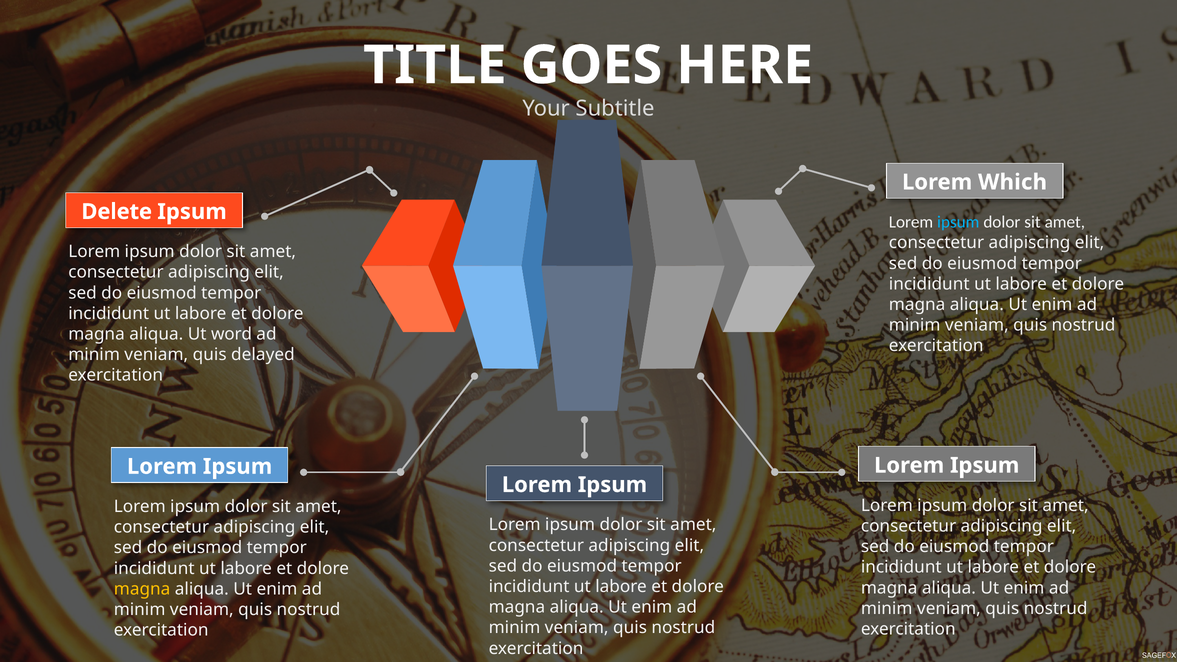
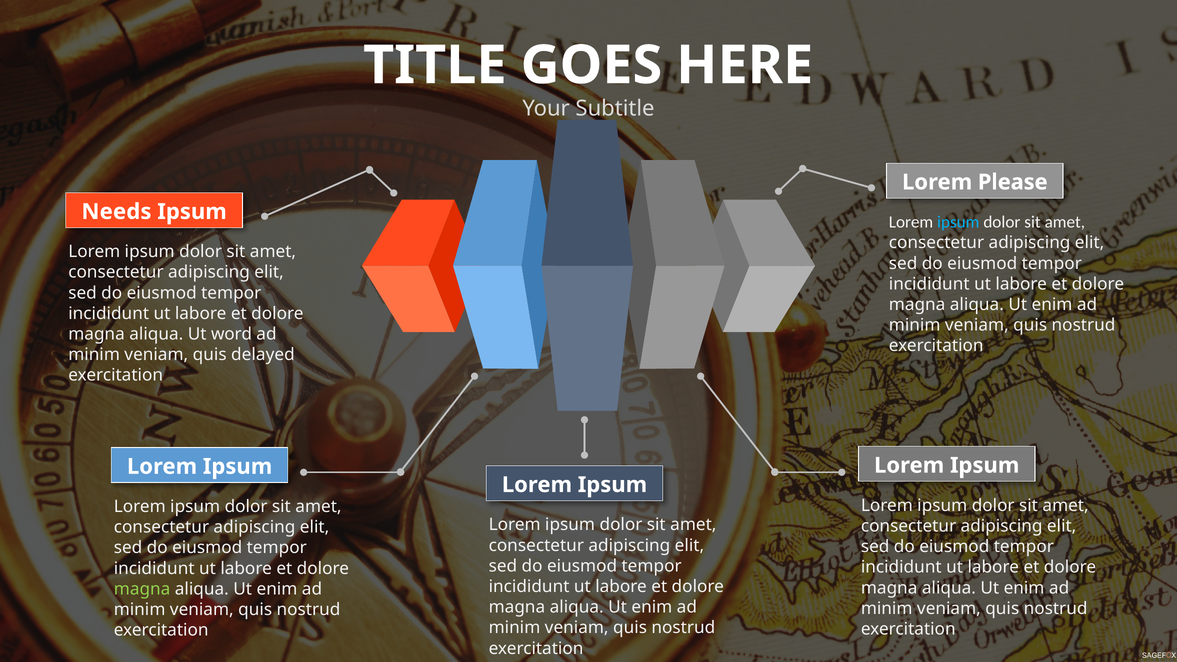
Which: Which -> Please
Delete: Delete -> Needs
magna at (142, 589) colour: yellow -> light green
